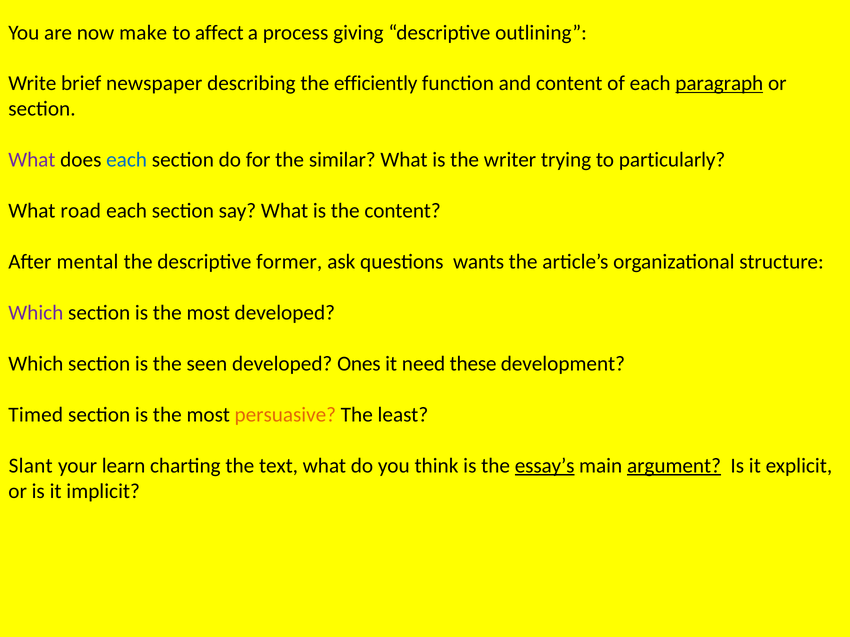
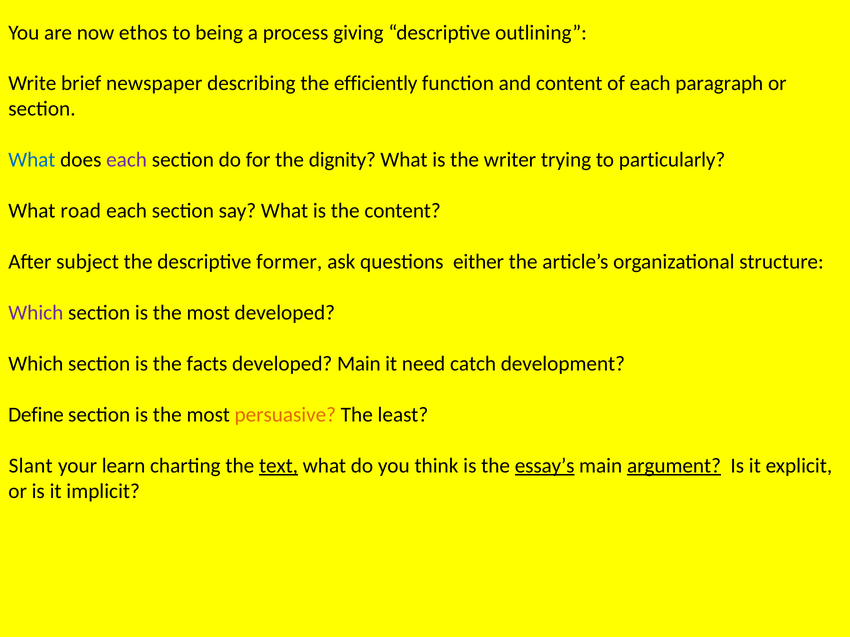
make: make -> ethos
affect: affect -> being
paragraph underline: present -> none
What at (32, 160) colour: purple -> blue
each at (127, 160) colour: blue -> purple
similar: similar -> dignity
mental: mental -> subject
wants: wants -> either
seen: seen -> facts
developed Ones: Ones -> Main
these: these -> catch
Timed: Timed -> Define
text underline: none -> present
